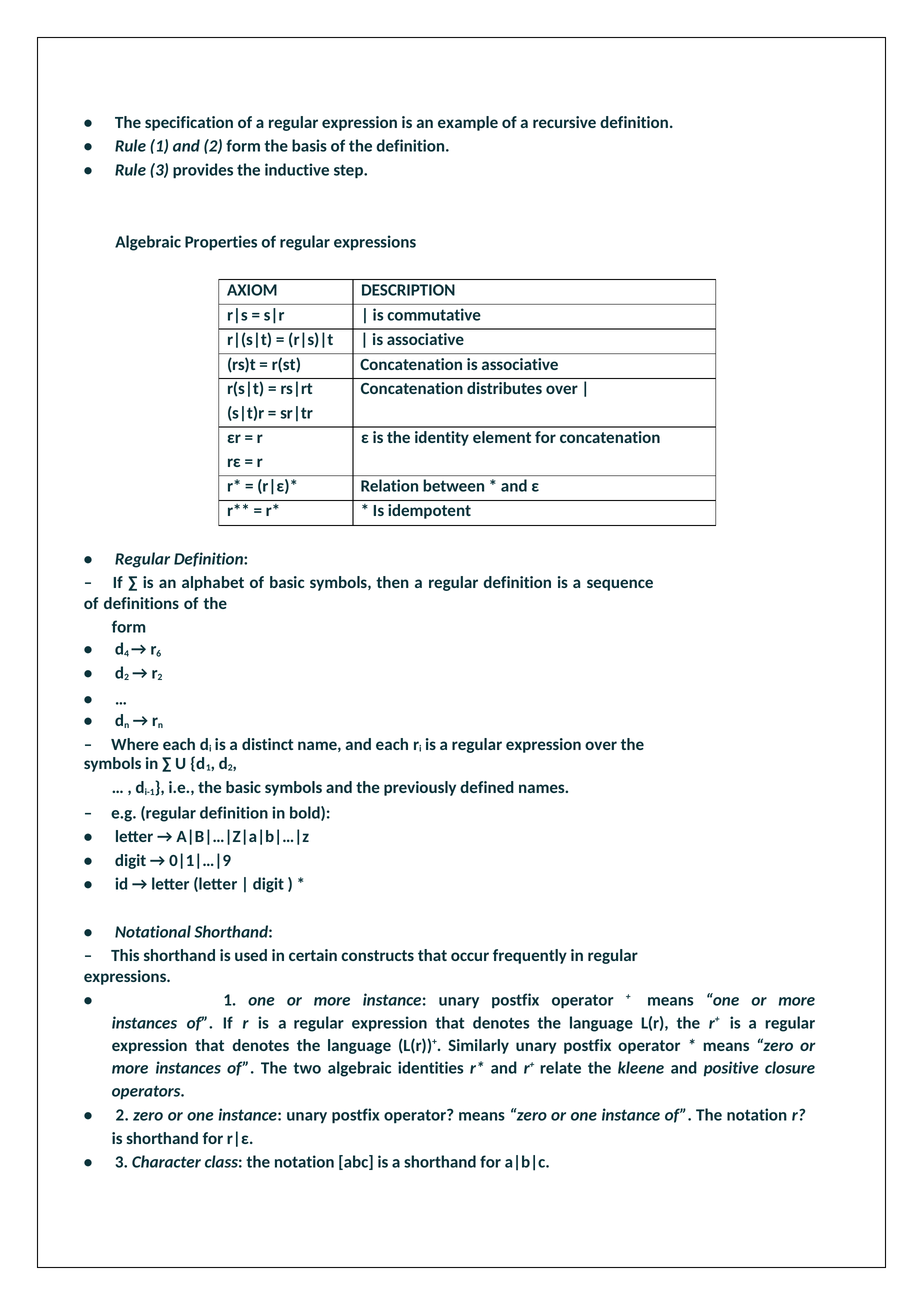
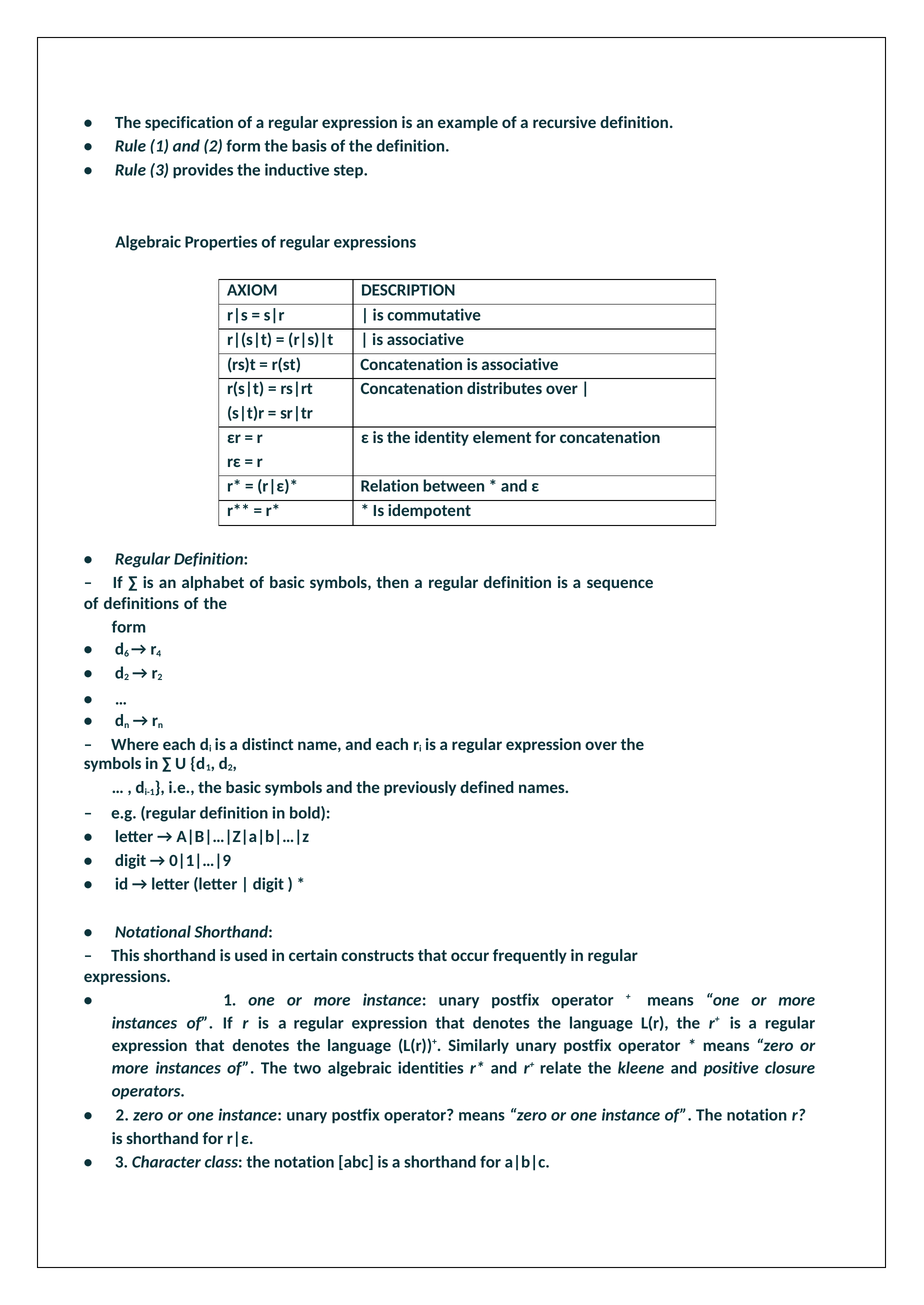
4: 4 -> 6
6: 6 -> 4
